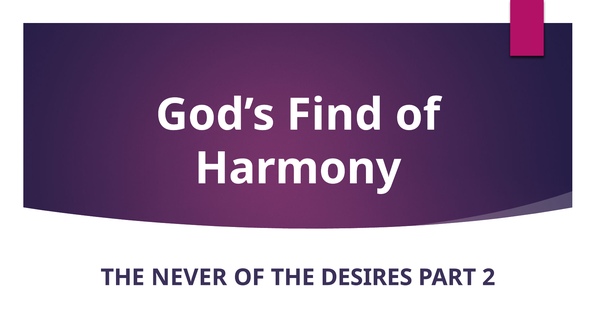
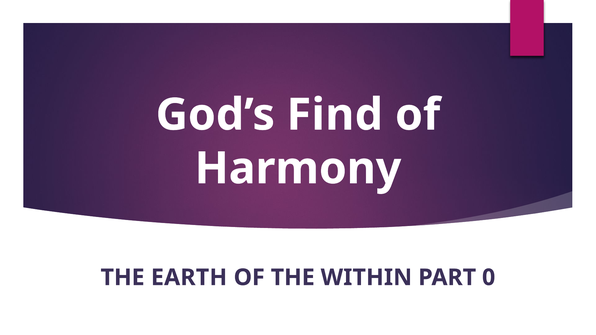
NEVER: NEVER -> EARTH
DESIRES: DESIRES -> WITHIN
2: 2 -> 0
